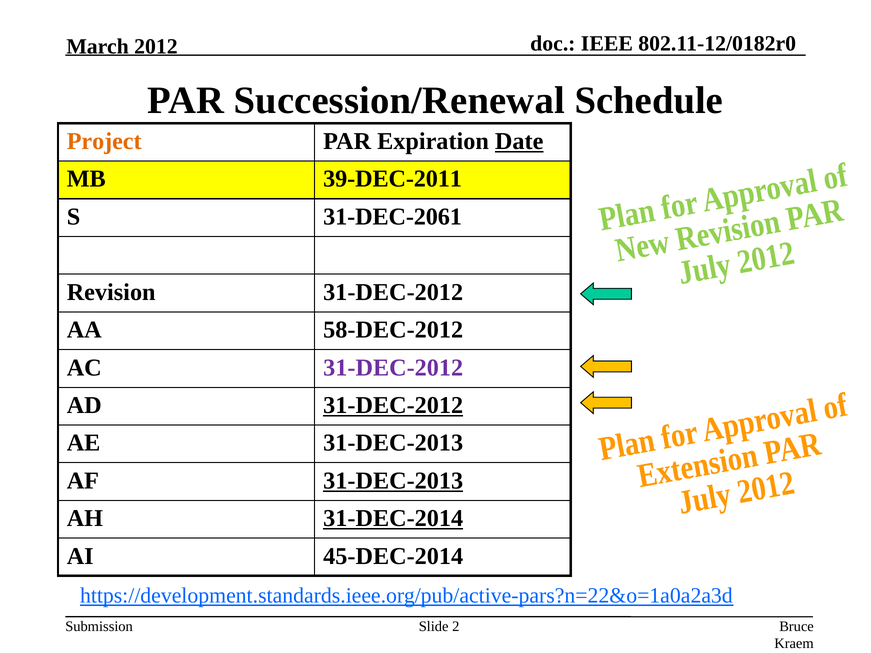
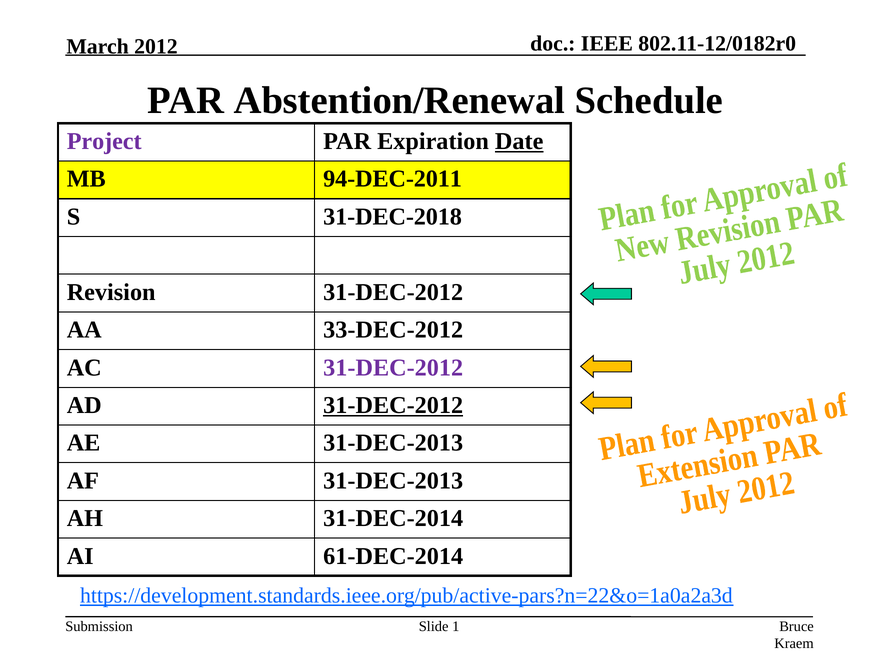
Succession/Renewal: Succession/Renewal -> Abstention/Renewal
Project colour: orange -> purple
39-DEC-2011: 39-DEC-2011 -> 94-DEC-2011
31-DEC-2061: 31-DEC-2061 -> 31-DEC-2018
58-DEC-2012: 58-DEC-2012 -> 33-DEC-2012
31-DEC-2013 at (393, 481) underline: present -> none
31-DEC-2014 underline: present -> none
45-DEC-2014: 45-DEC-2014 -> 61-DEC-2014
2: 2 -> 1
